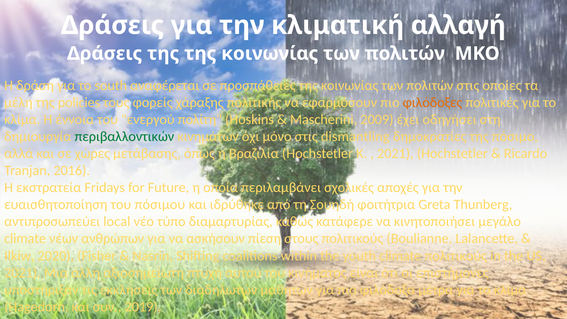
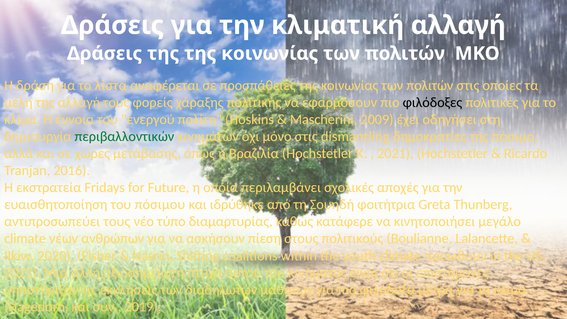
south: south -> λίστα
της policies: policies -> αλλαγή
φιλόδοξες colour: orange -> black
αντιπροσωπεύει local: local -> τους
climate πολιτικούς: πολιτικούς -> προωθούν
